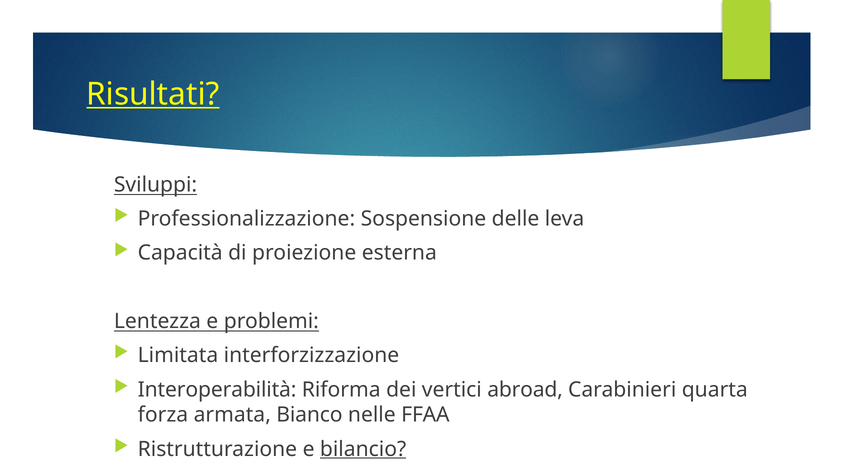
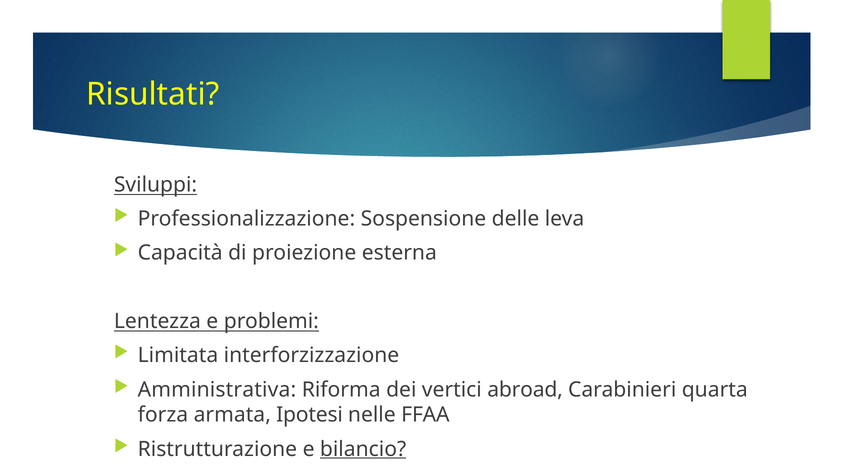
Risultati underline: present -> none
Interoperabilità: Interoperabilità -> Amministrativa
Bianco: Bianco -> Ipotesi
